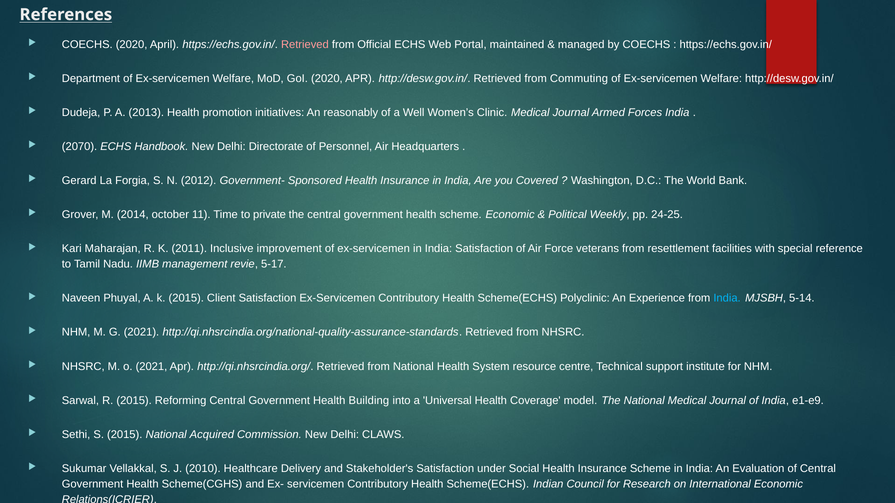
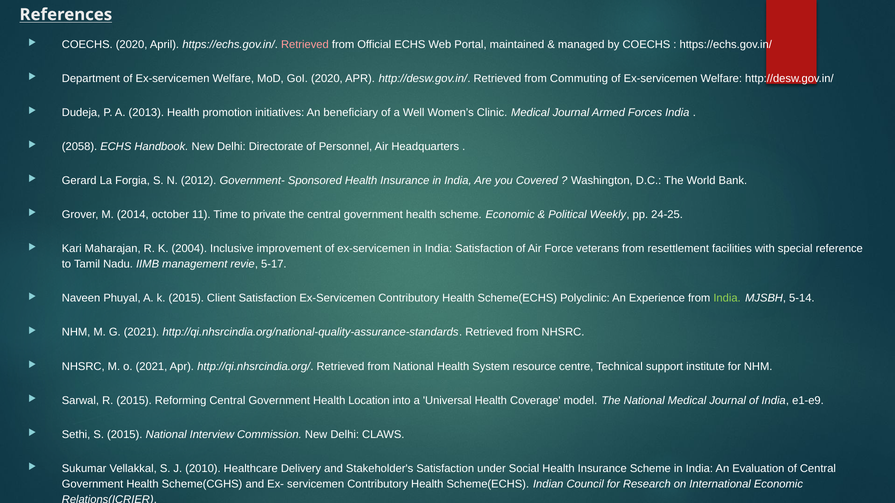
reasonably: reasonably -> beneficiary
2070: 2070 -> 2058
2011: 2011 -> 2004
India at (727, 298) colour: light blue -> light green
Building: Building -> Location
Acquired: Acquired -> Interview
